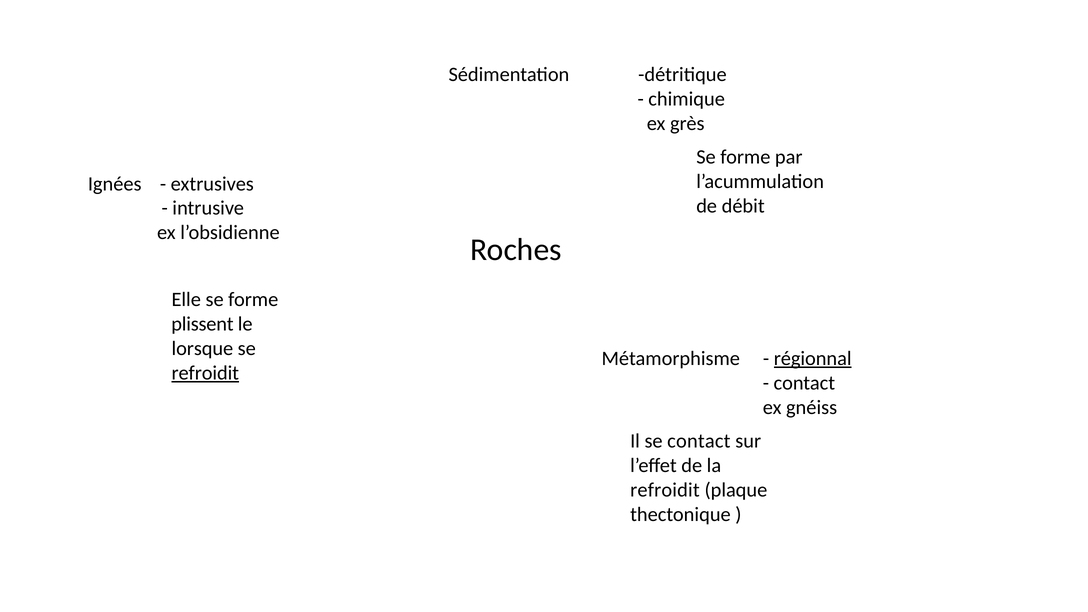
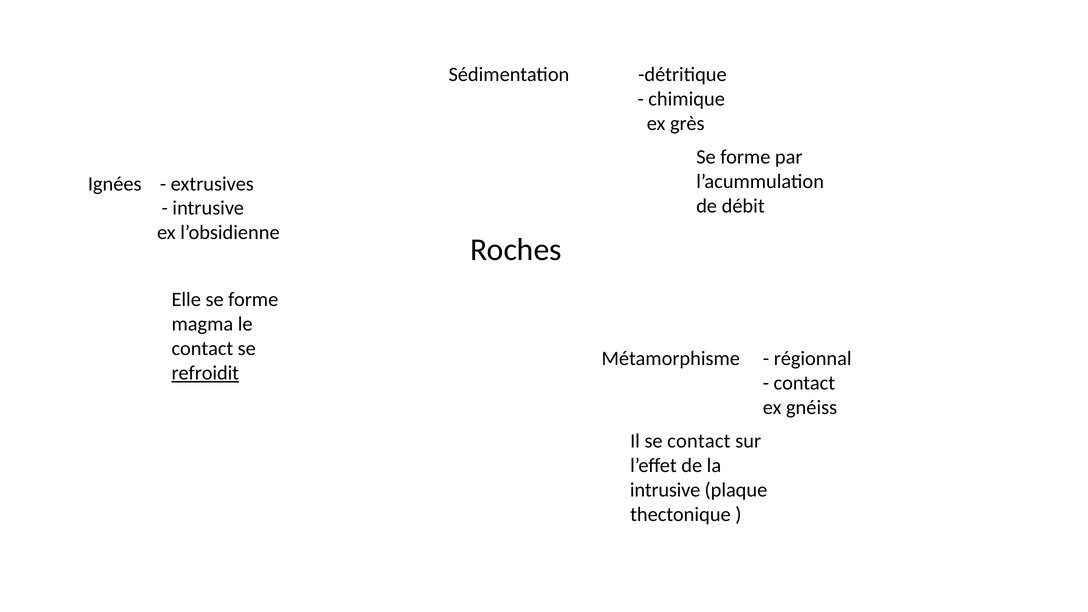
plissent: plissent -> magma
lorsque at (202, 348): lorsque -> contact
régionnal underline: present -> none
refroidit at (665, 490): refroidit -> intrusive
